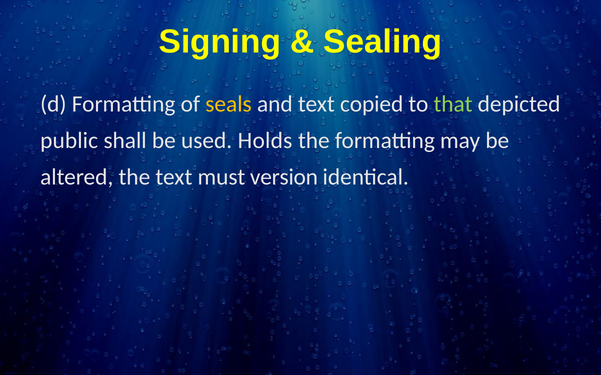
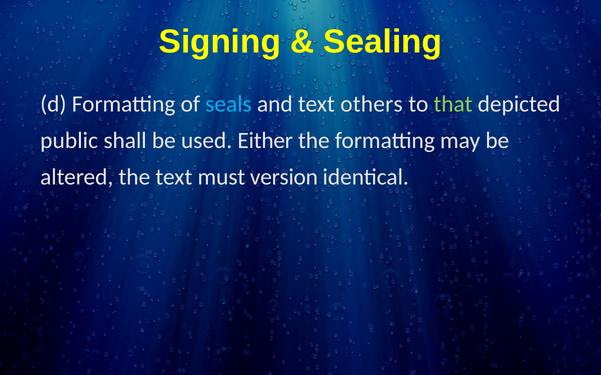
seals colour: yellow -> light blue
copied: copied -> others
Holds: Holds -> Either
